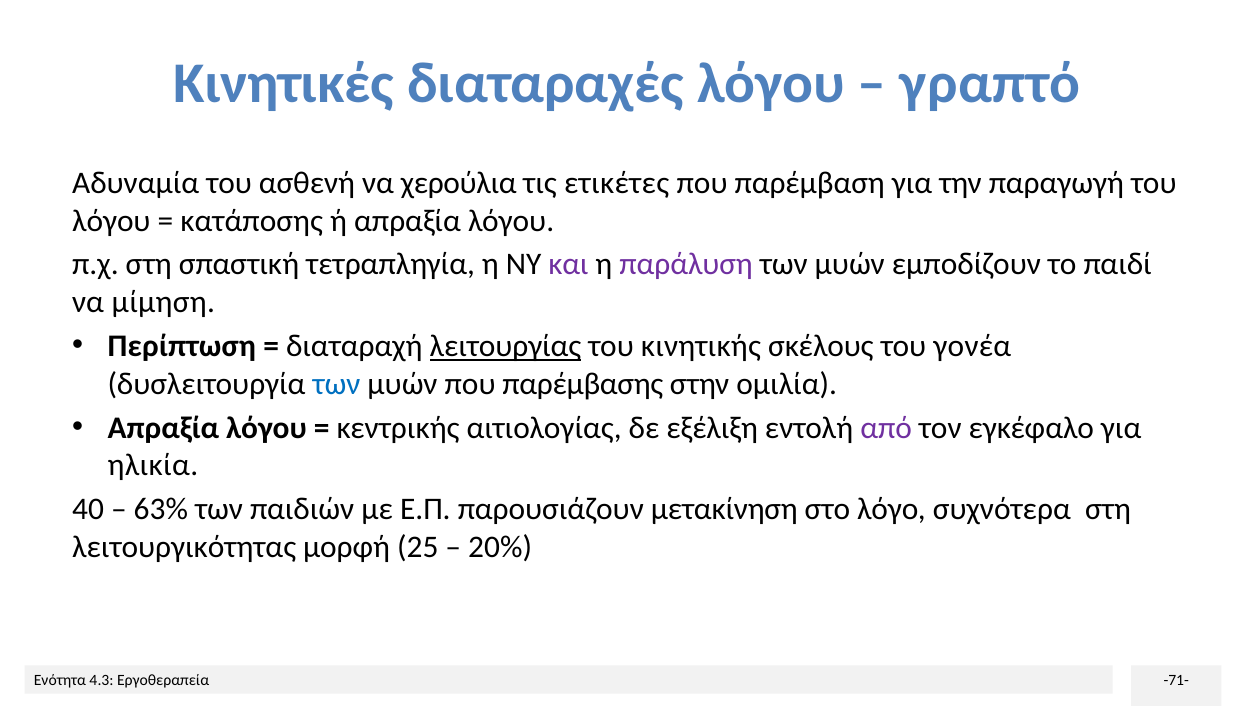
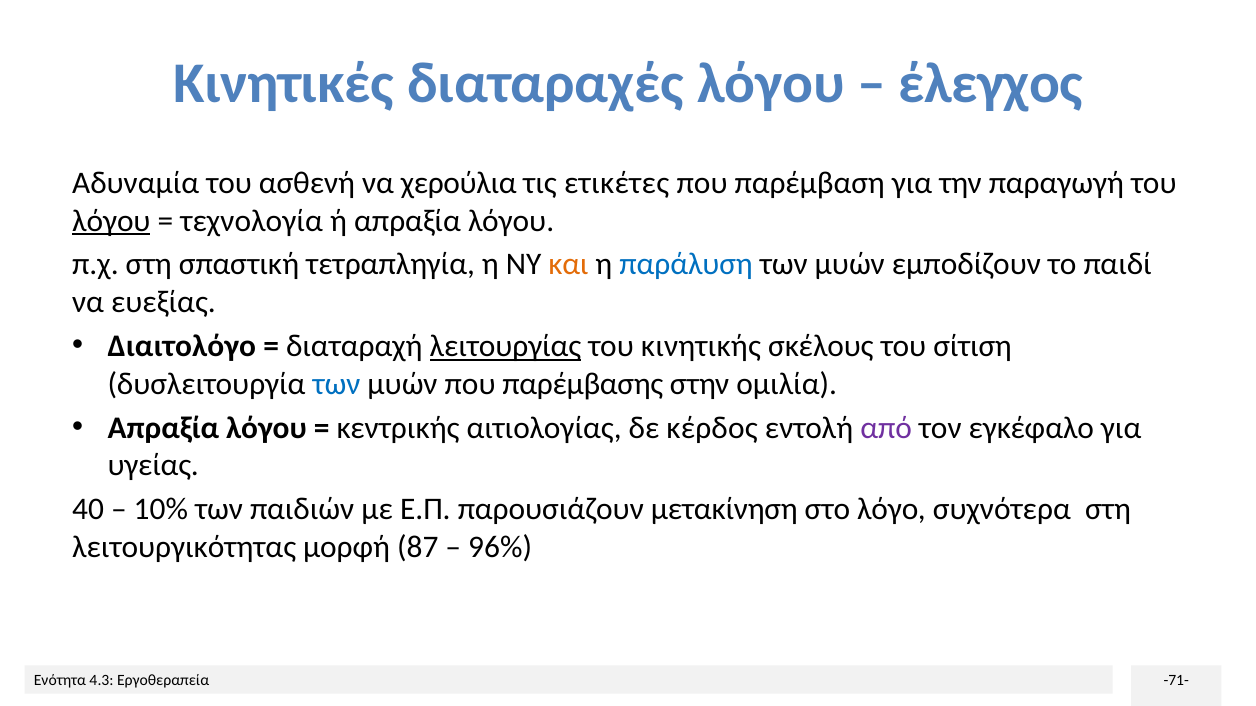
γραπτό: γραπτό -> έλεγχος
λόγου at (111, 221) underline: none -> present
κατάποσης: κατάποσης -> τεχνολογία
και colour: purple -> orange
παράλυση colour: purple -> blue
μίμηση: μίμηση -> ευεξίας
Περίπτωση: Περίπτωση -> Διαιτολόγο
γονέα: γονέα -> σίτιση
εξέλιξη: εξέλιξη -> κέρδος
ηλικία: ηλικία -> υγείας
63%: 63% -> 10%
25: 25 -> 87
20%: 20% -> 96%
